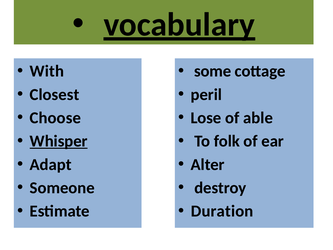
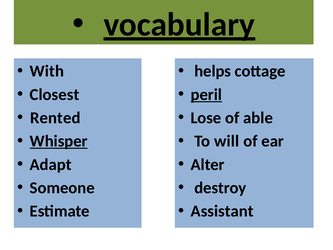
some: some -> helps
peril underline: none -> present
Choose: Choose -> Rented
folk: folk -> will
Duration: Duration -> Assistant
